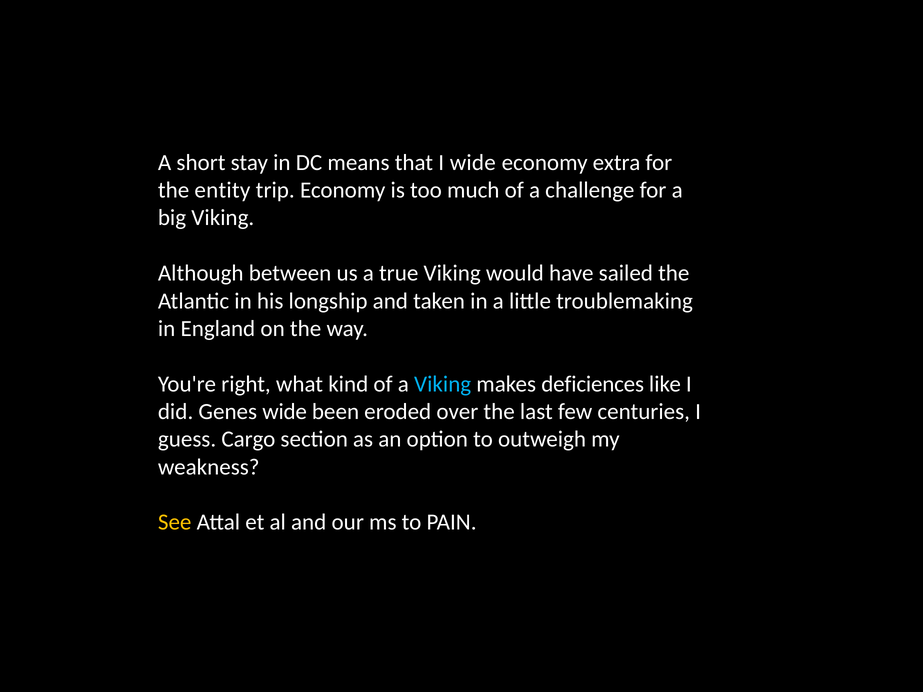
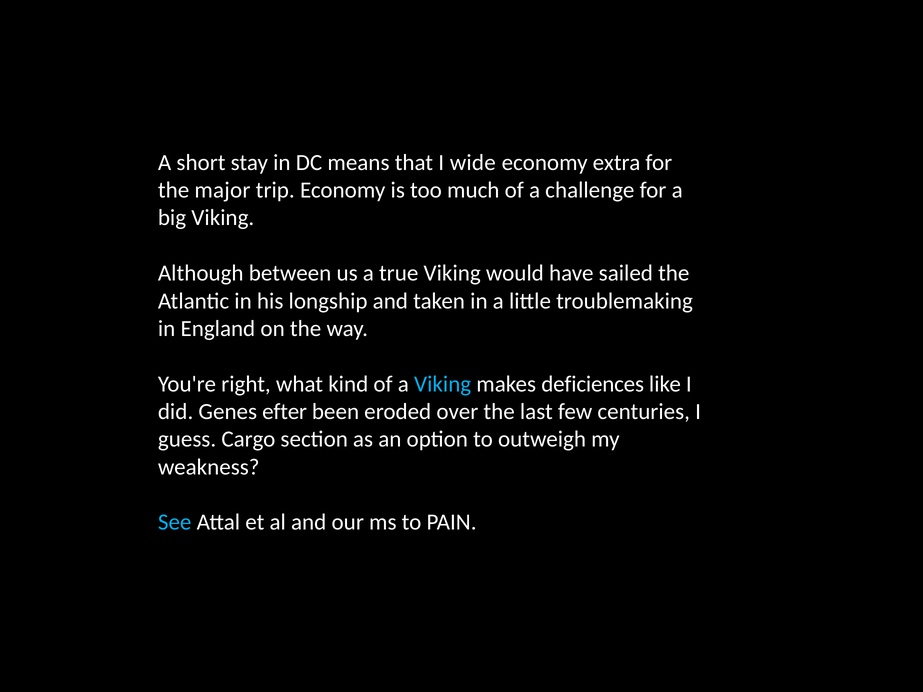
entity: entity -> major
Genes wide: wide -> efter
See colour: yellow -> light blue
